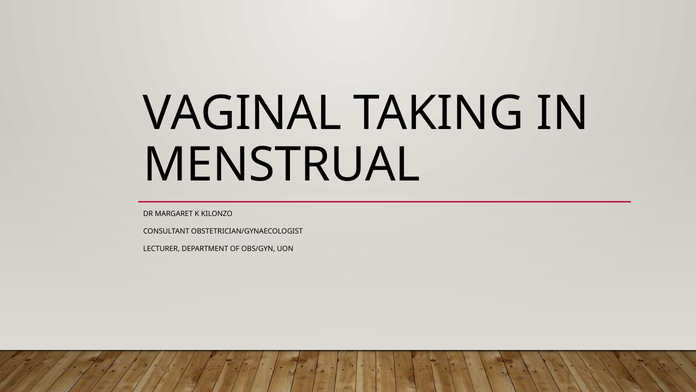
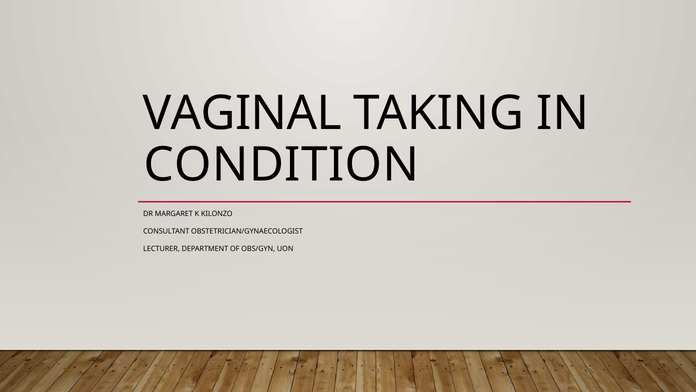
MENSTRUAL: MENSTRUAL -> CONDITION
